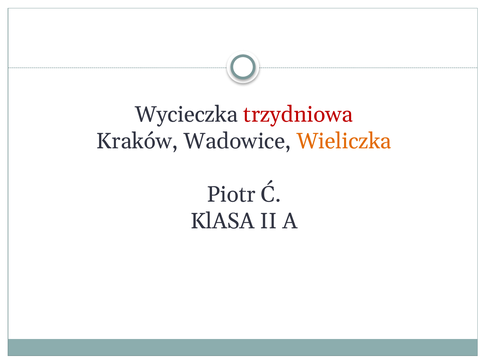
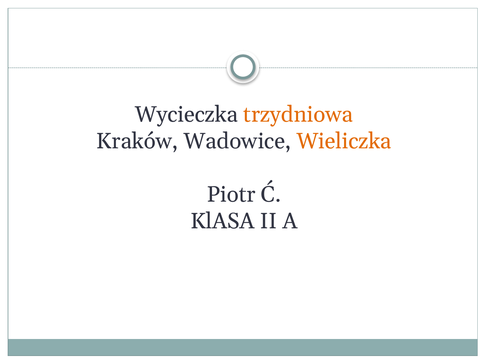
trzydniowa colour: red -> orange
